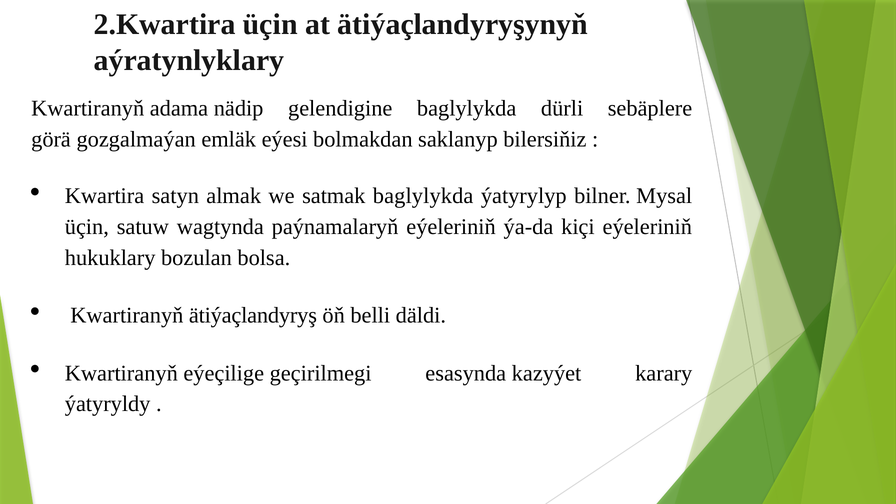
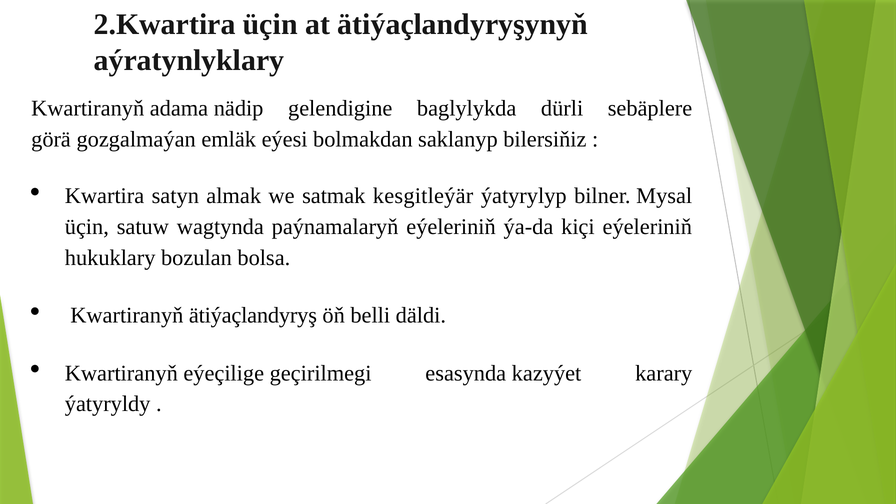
satmak baglylykda: baglylykda -> kesgitleýär
